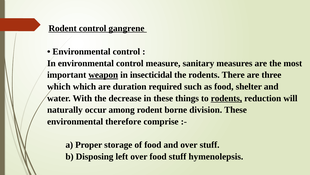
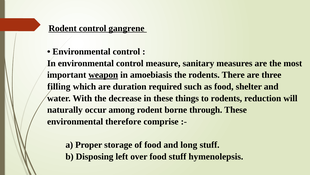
insecticidal: insecticidal -> amoebiasis
which at (59, 86): which -> filling
rodents at (226, 98) underline: present -> none
division: division -> through
and over: over -> long
